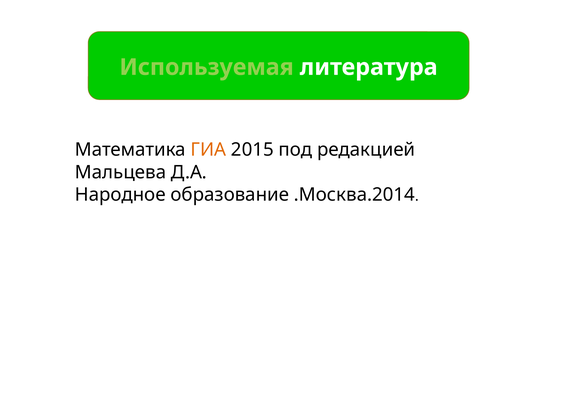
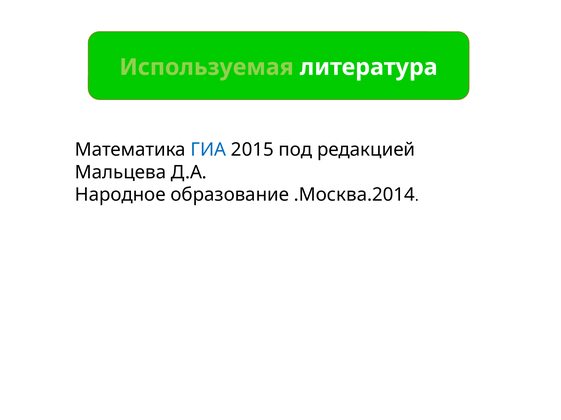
ГИА colour: orange -> blue
